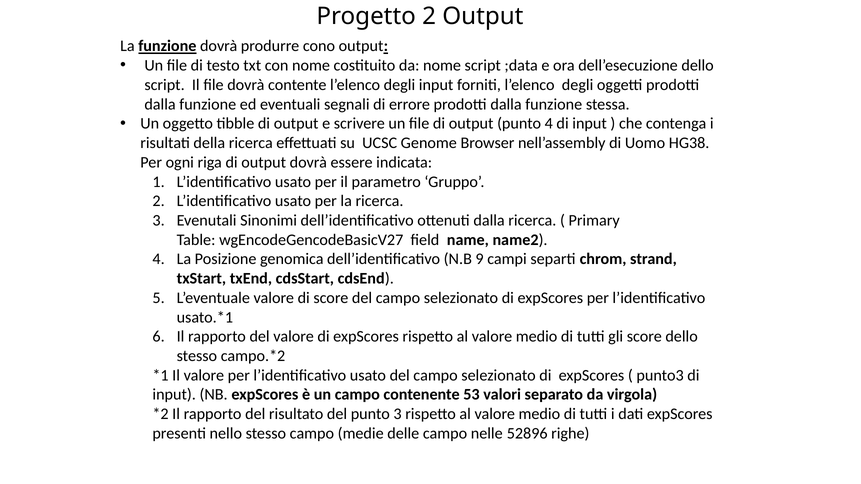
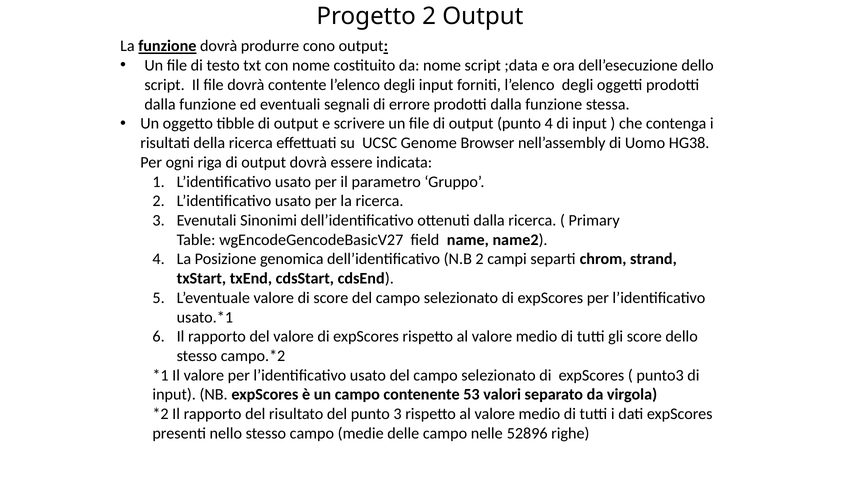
N.B 9: 9 -> 2
